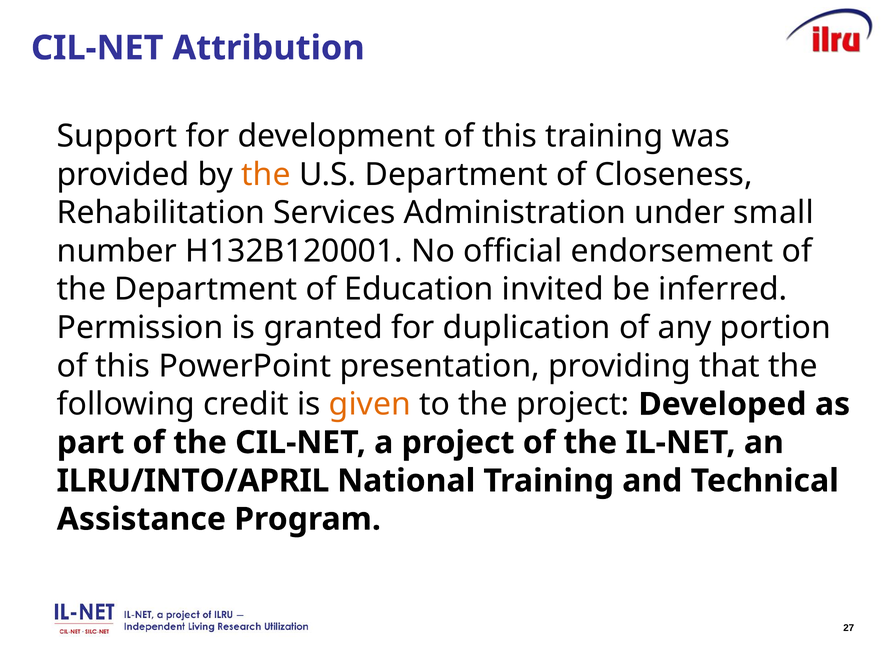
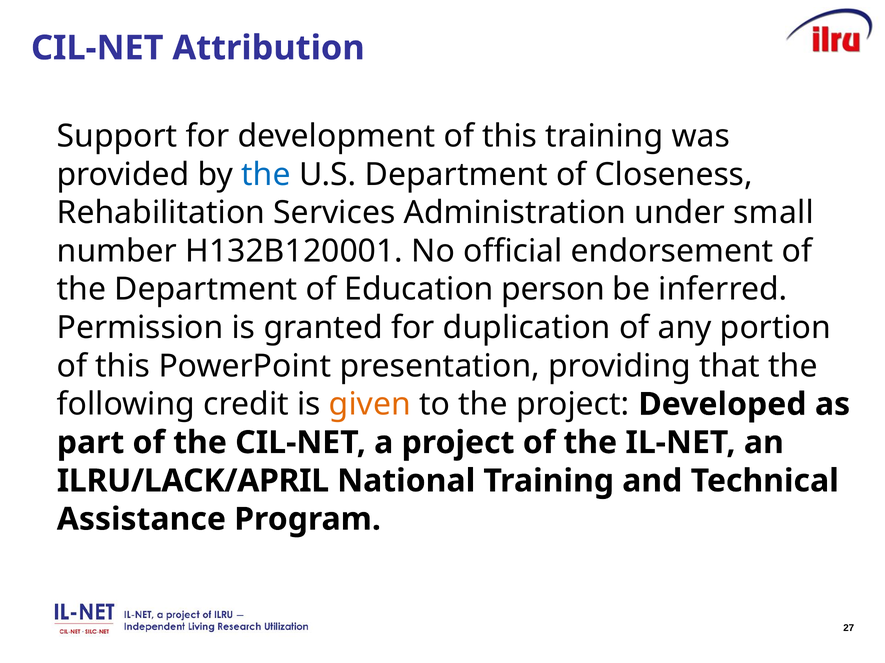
the at (266, 175) colour: orange -> blue
invited: invited -> person
ILRU/INTO/APRIL: ILRU/INTO/APRIL -> ILRU/LACK/APRIL
